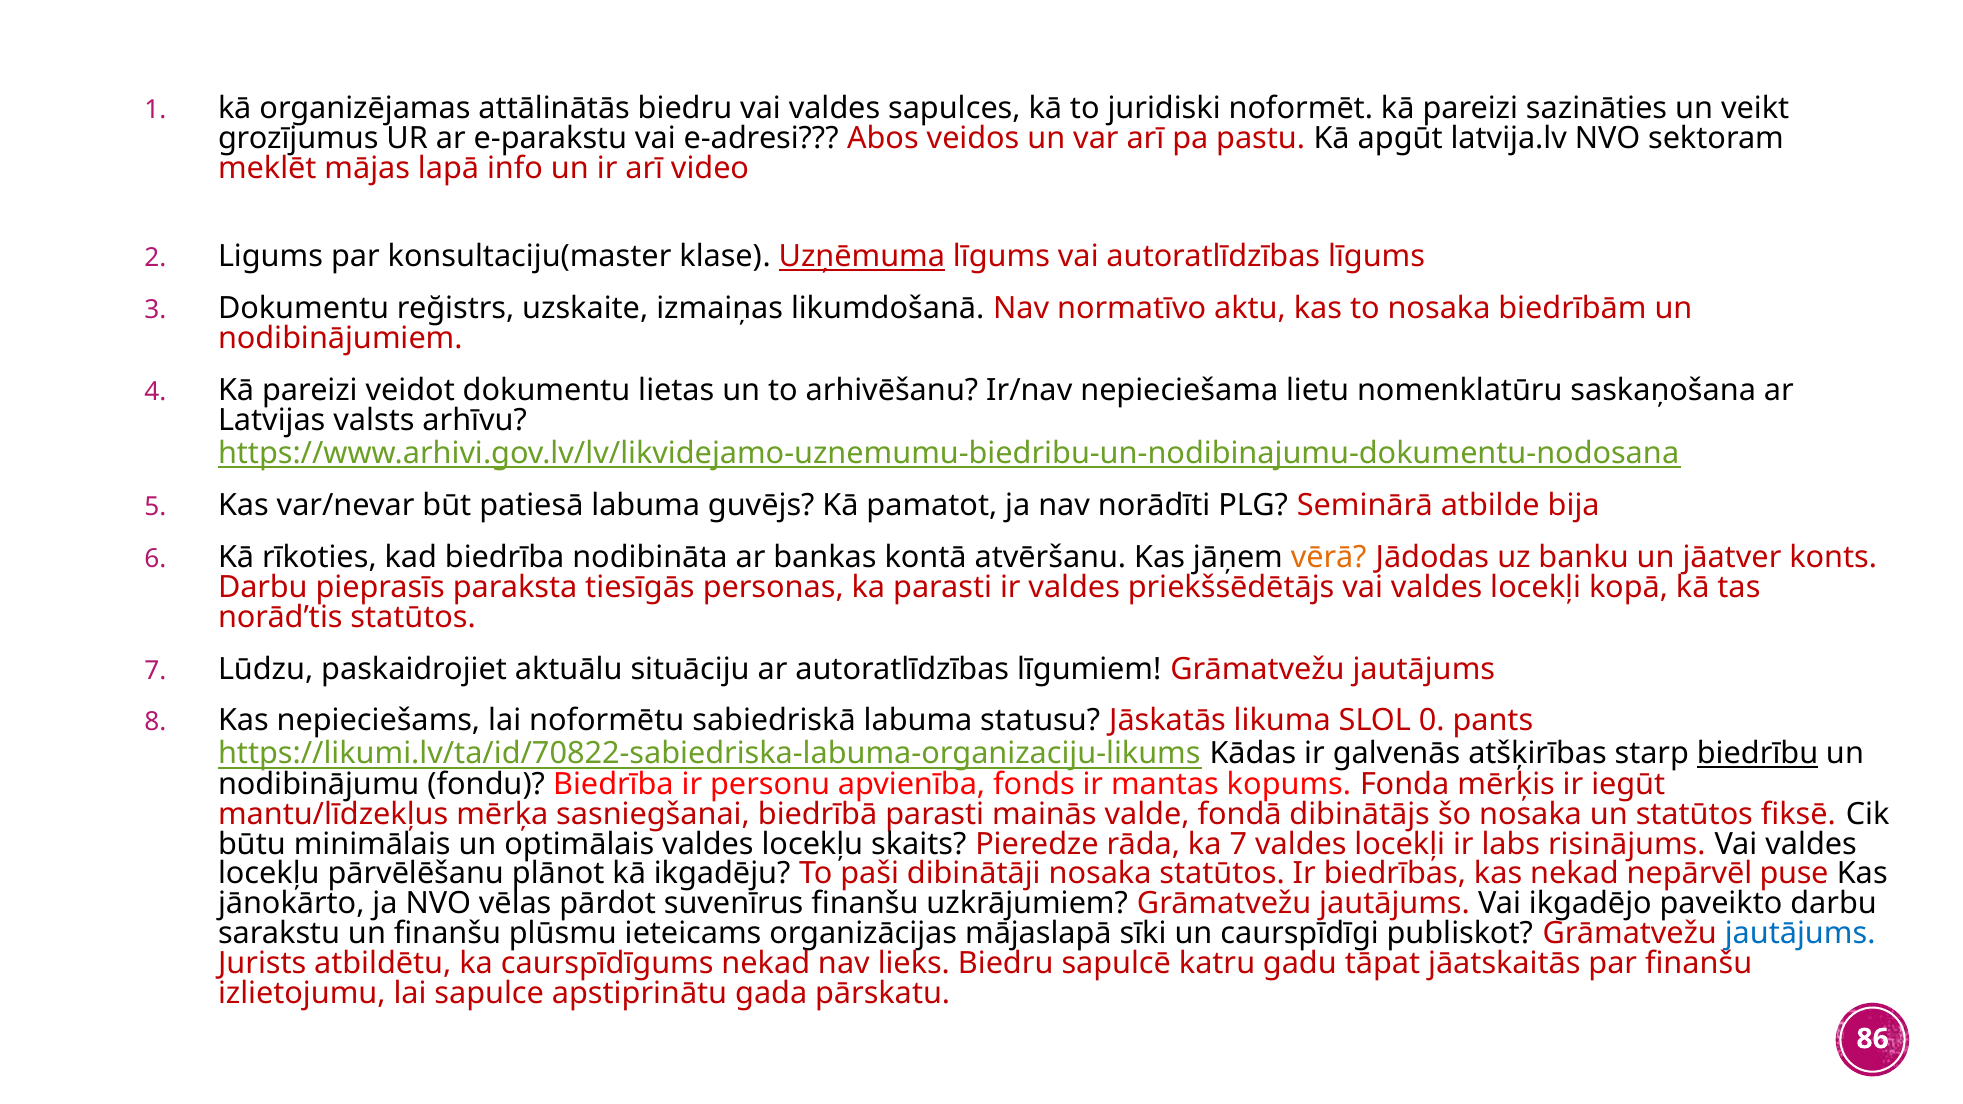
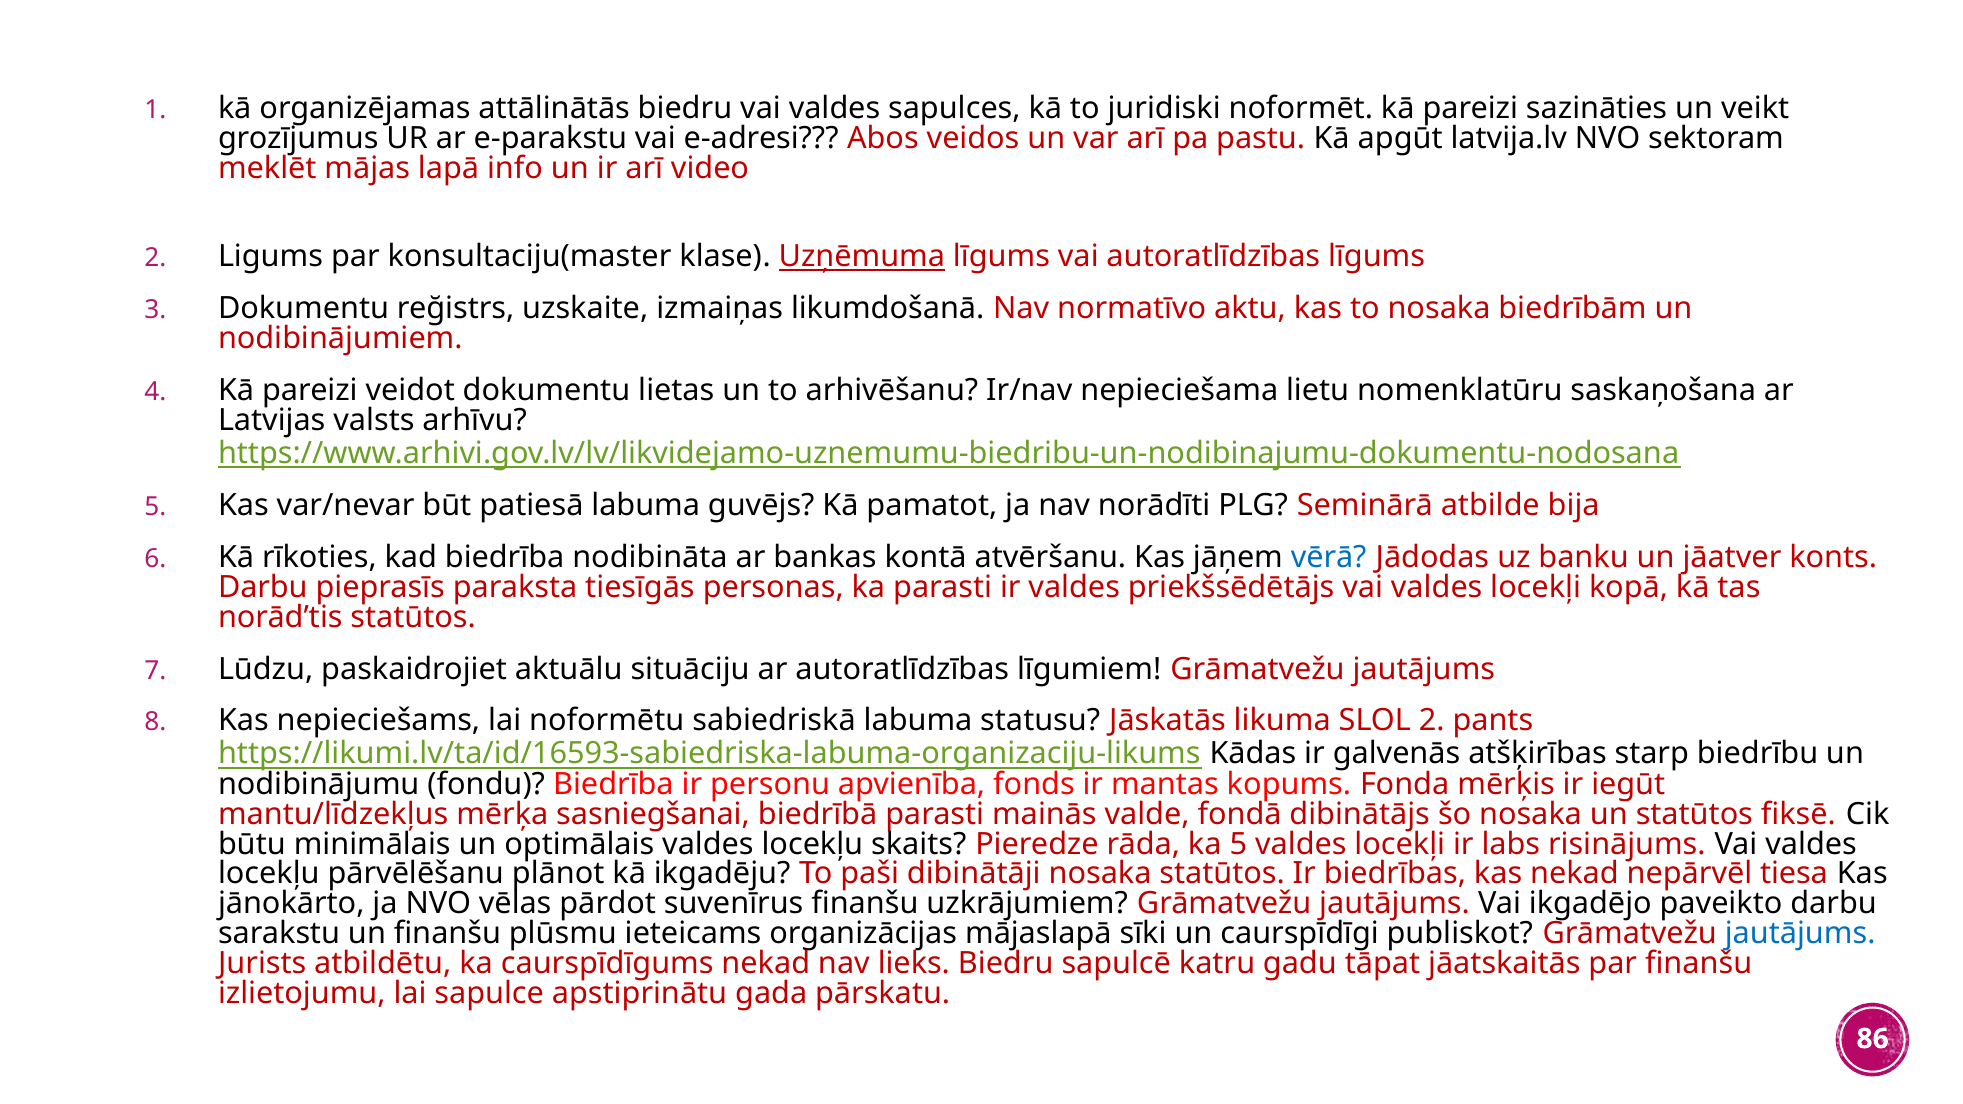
vērā colour: orange -> blue
SLOL 0: 0 -> 2
https://likumi.lv/ta/id/70822-sabiedriska-labuma-organizaciju-likums: https://likumi.lv/ta/id/70822-sabiedriska-labuma-organizaciju-likums -> https://likumi.lv/ta/id/16593-sabiedriska-labuma-organizaciju-likums
biedrību underline: present -> none
ka 7: 7 -> 5
puse: puse -> tiesa
